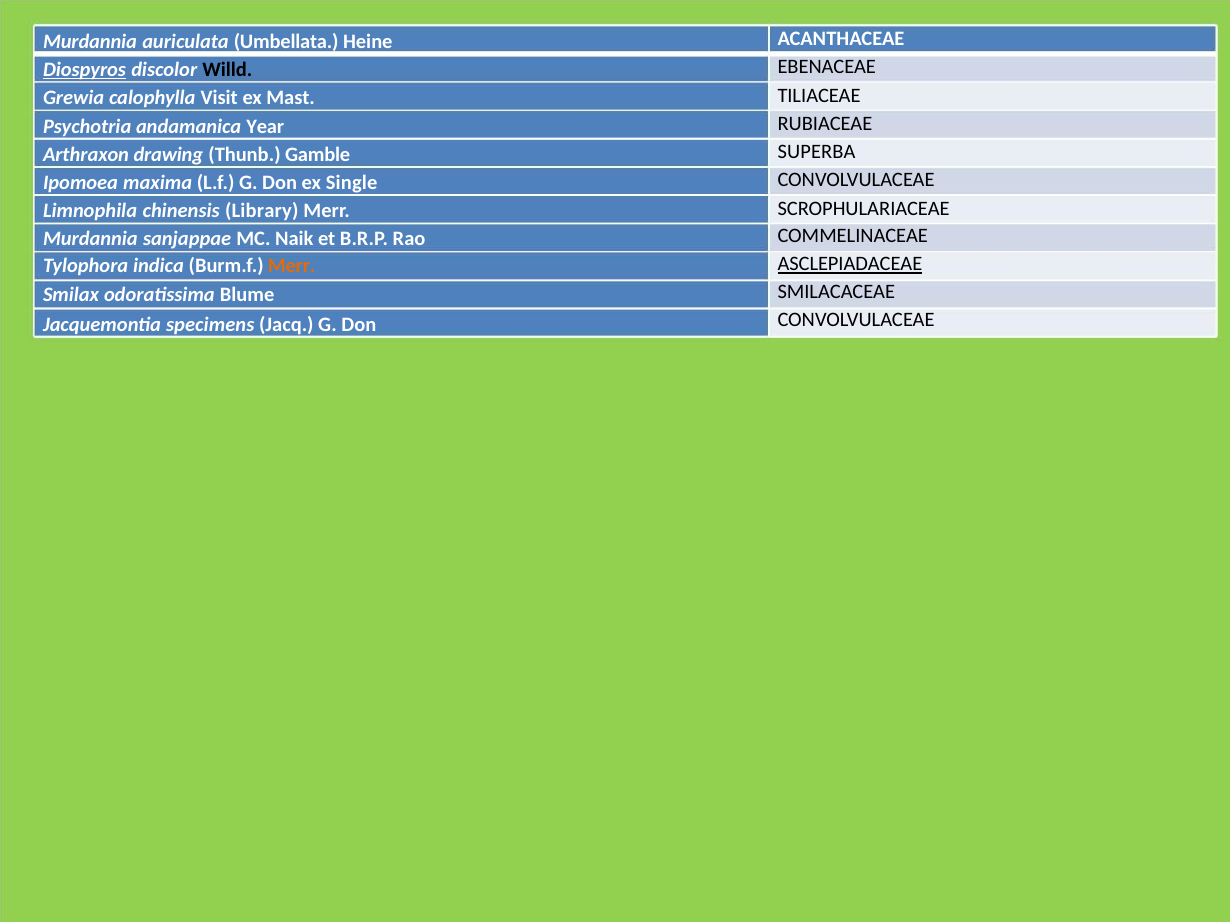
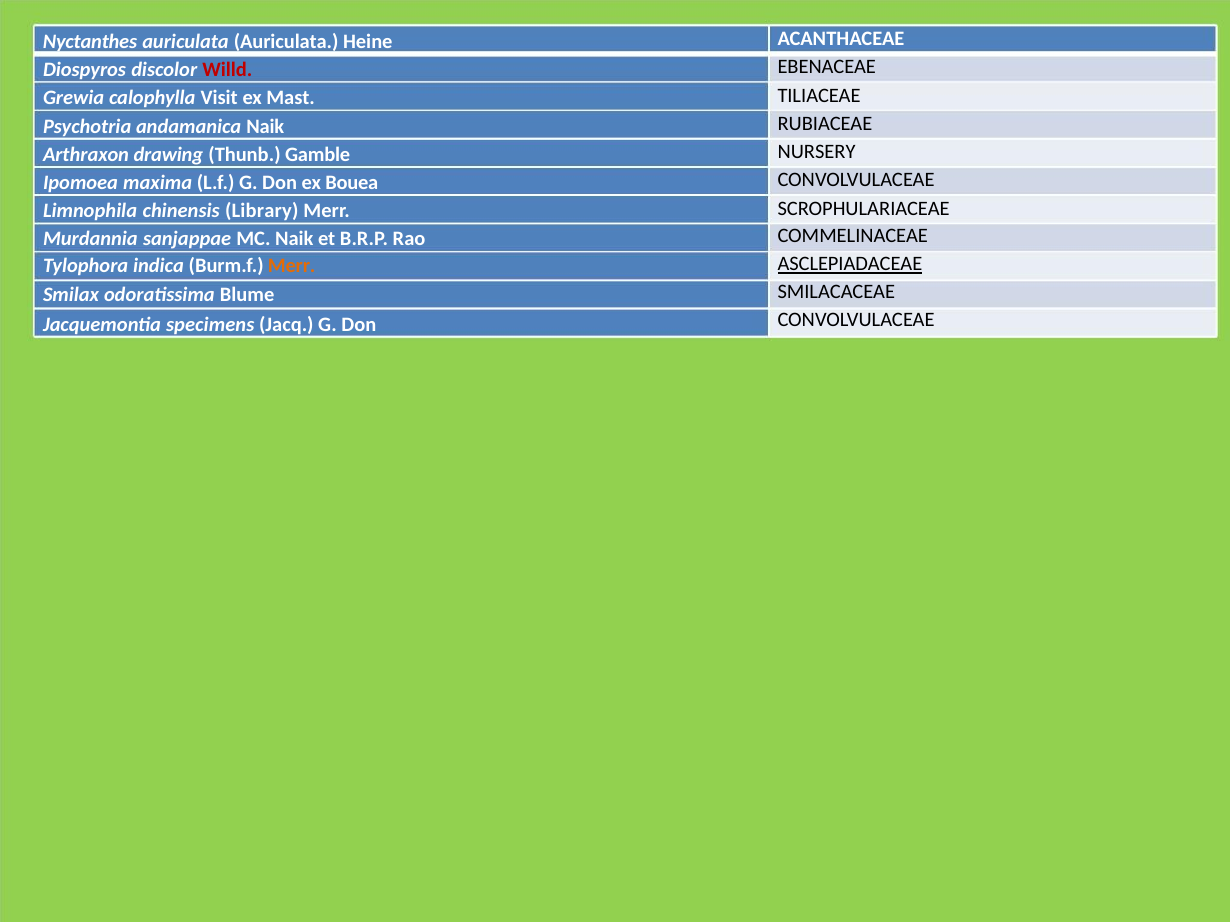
Murdannia at (90, 42): Murdannia -> Nyctanthes
auriculata Umbellata: Umbellata -> Auriculata
Diospyros underline: present -> none
Willd colour: black -> red
andamanica Year: Year -> Naik
SUPERBA: SUPERBA -> NURSERY
Single: Single -> Bouea
